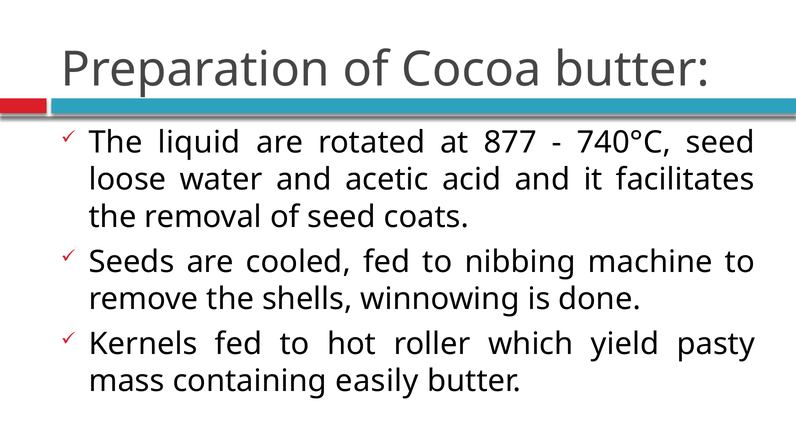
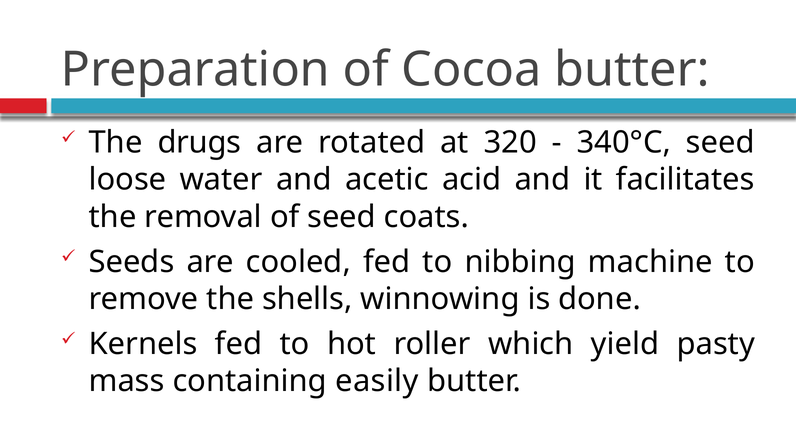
liquid: liquid -> drugs
877: 877 -> 320
740°C: 740°C -> 340°C
